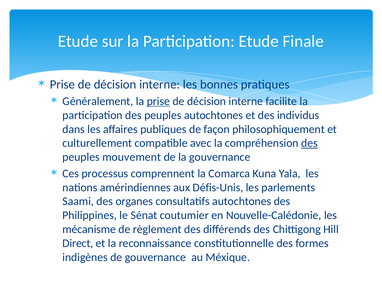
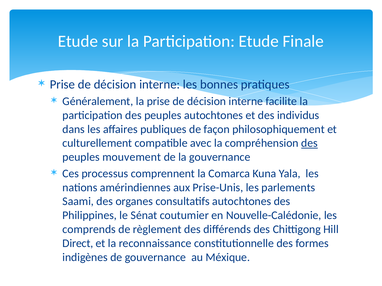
prise at (158, 101) underline: present -> none
Défis-Unis: Défis-Unis -> Prise-Unis
mécanisme: mécanisme -> comprends
